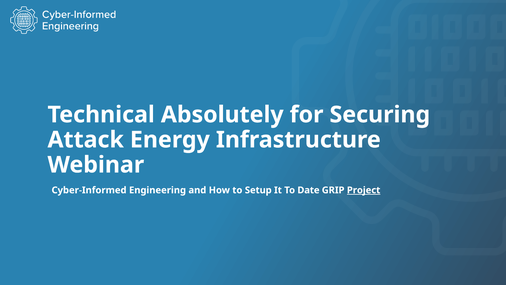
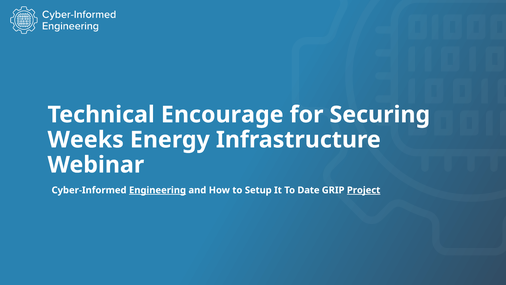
Absolutely: Absolutely -> Encourage
Attack: Attack -> Weeks
Engineering underline: none -> present
